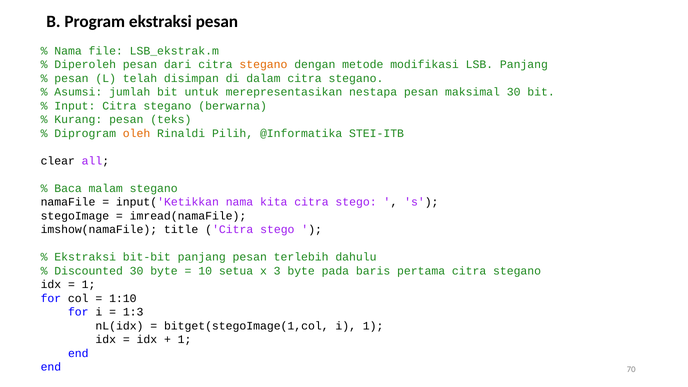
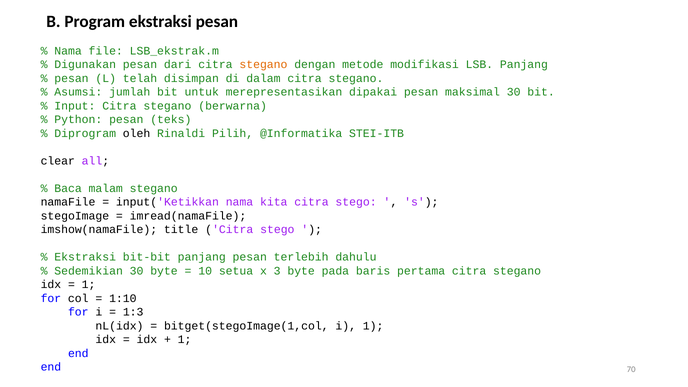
Diperoleh: Diperoleh -> Digunakan
nestapa: nestapa -> dipakai
Kurang: Kurang -> Python
oleh colour: orange -> black
Discounted: Discounted -> Sedemikian
